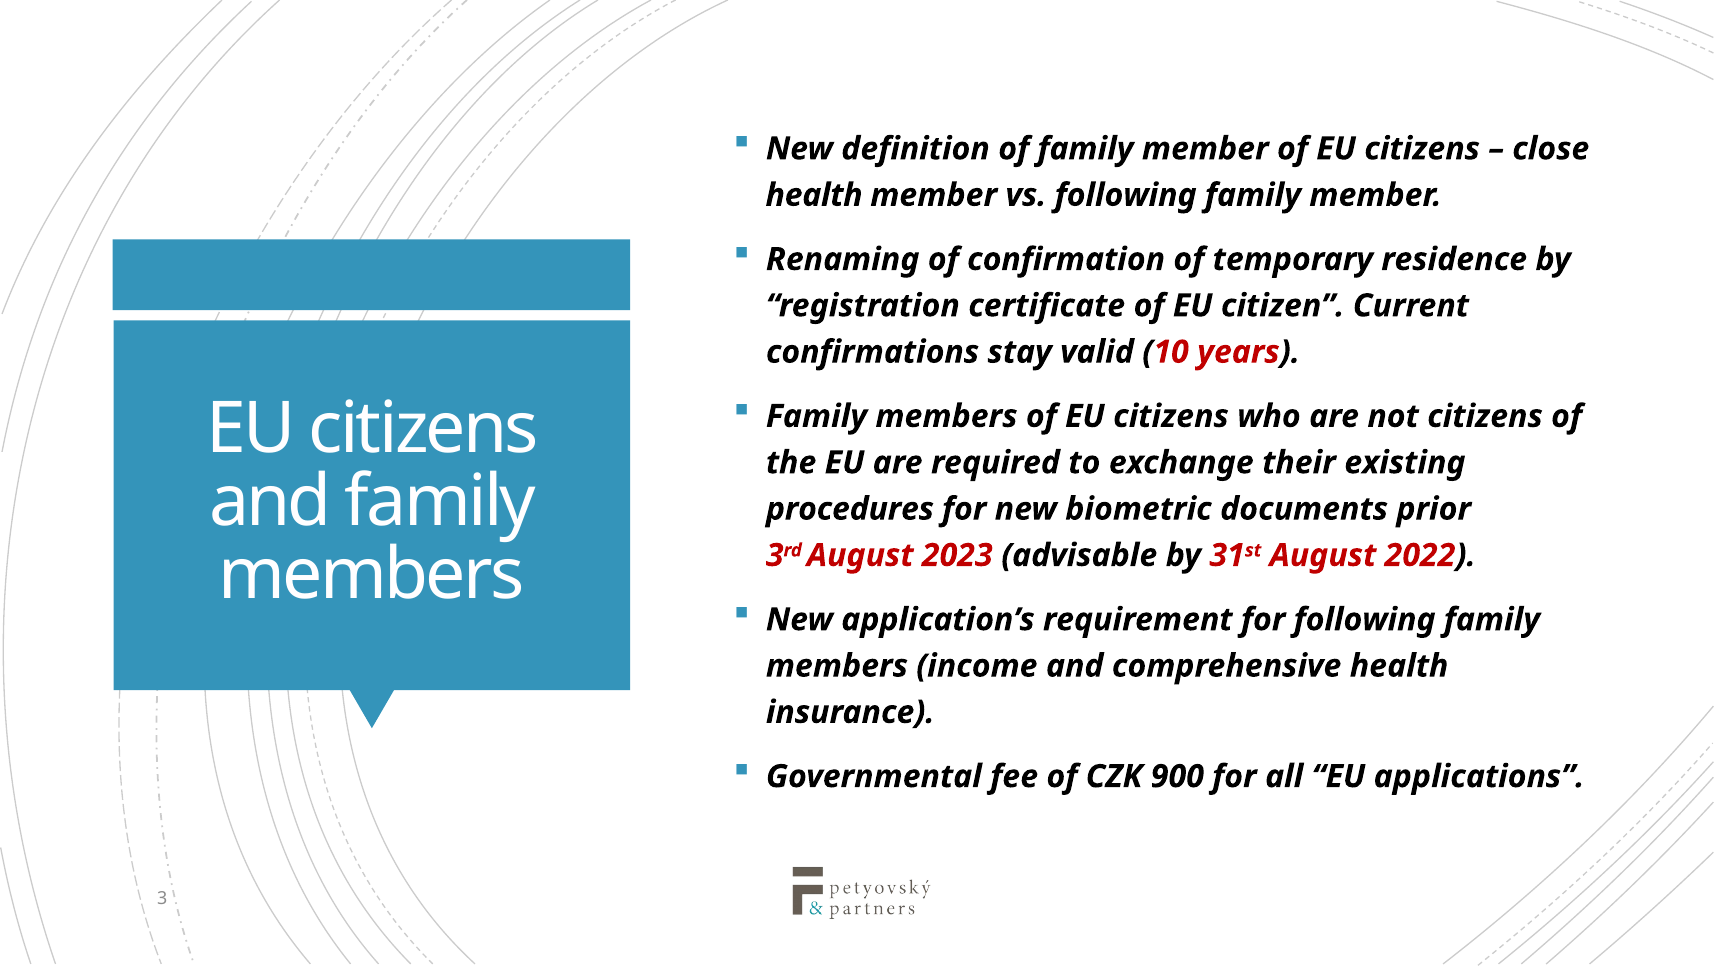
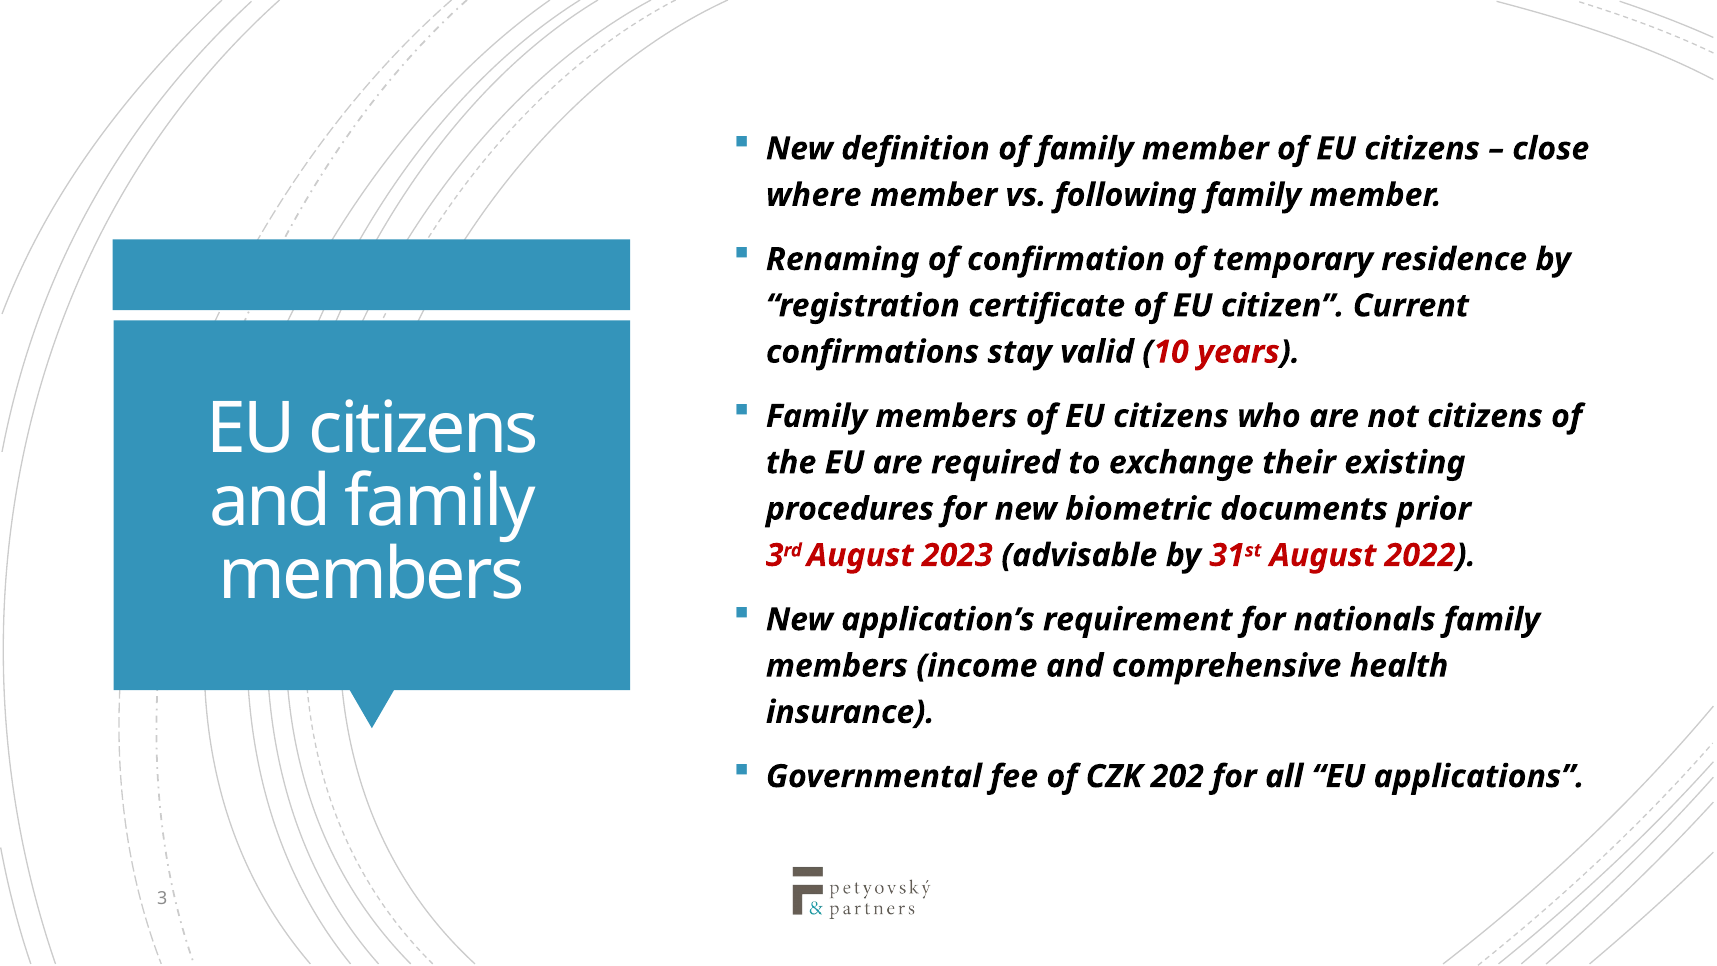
health at (814, 195): health -> where
for following: following -> nationals
900: 900 -> 202
